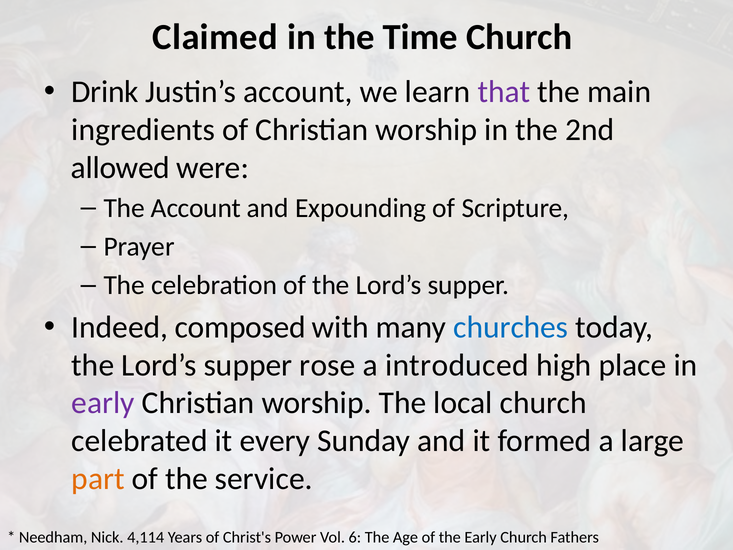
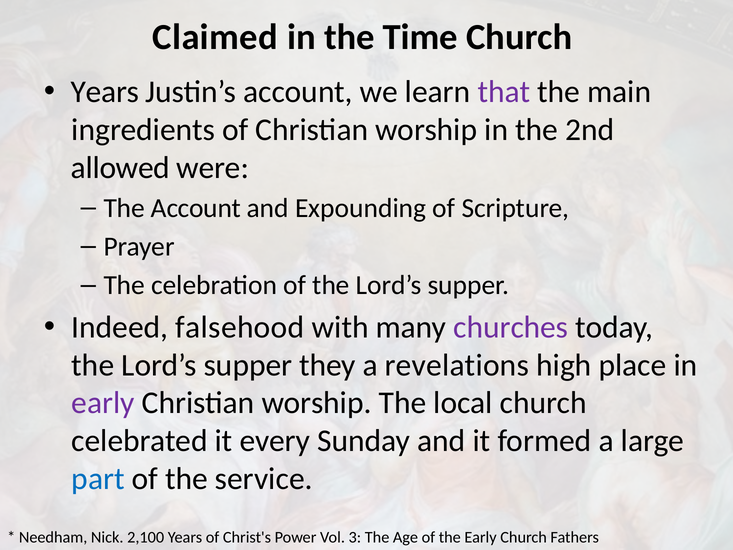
Drink at (105, 92): Drink -> Years
composed: composed -> falsehood
churches colour: blue -> purple
rose: rose -> they
introduced: introduced -> revelations
part colour: orange -> blue
4,114: 4,114 -> 2,100
6: 6 -> 3
